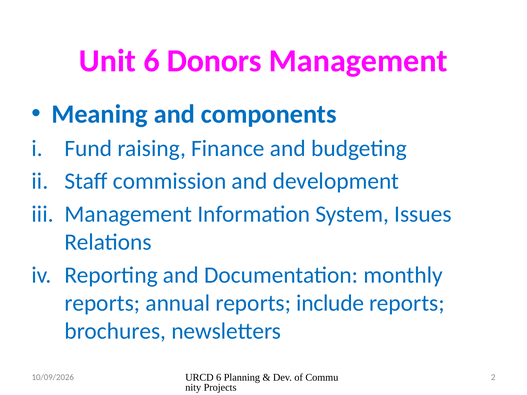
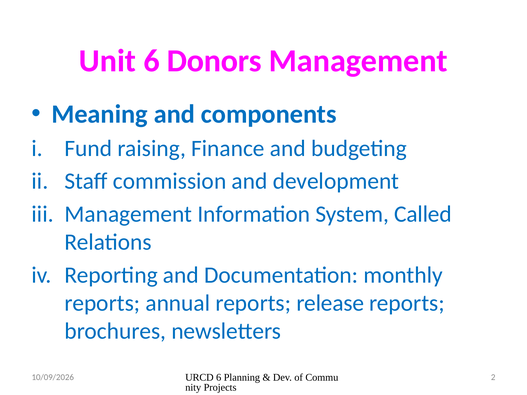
Issues: Issues -> Called
include: include -> release
